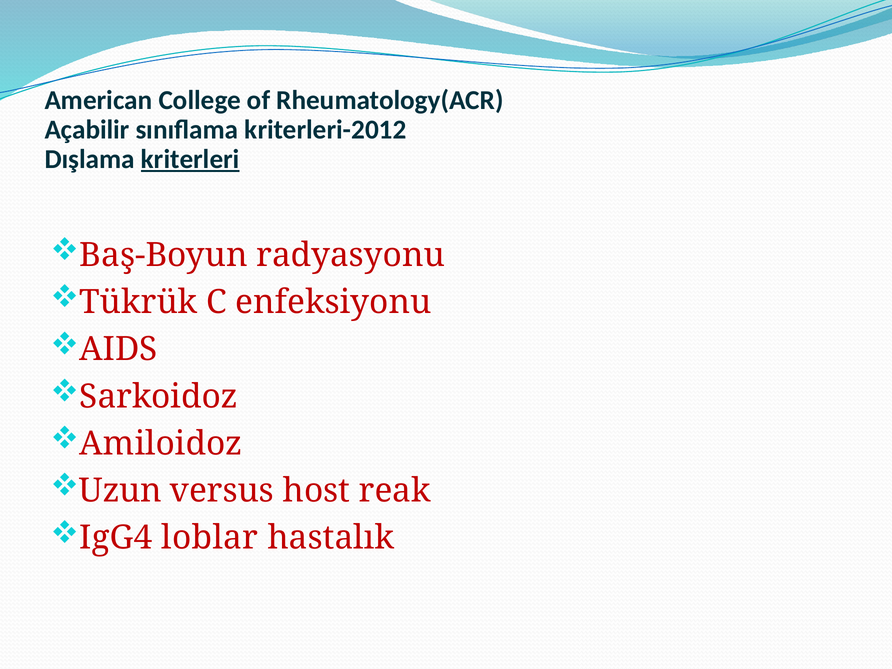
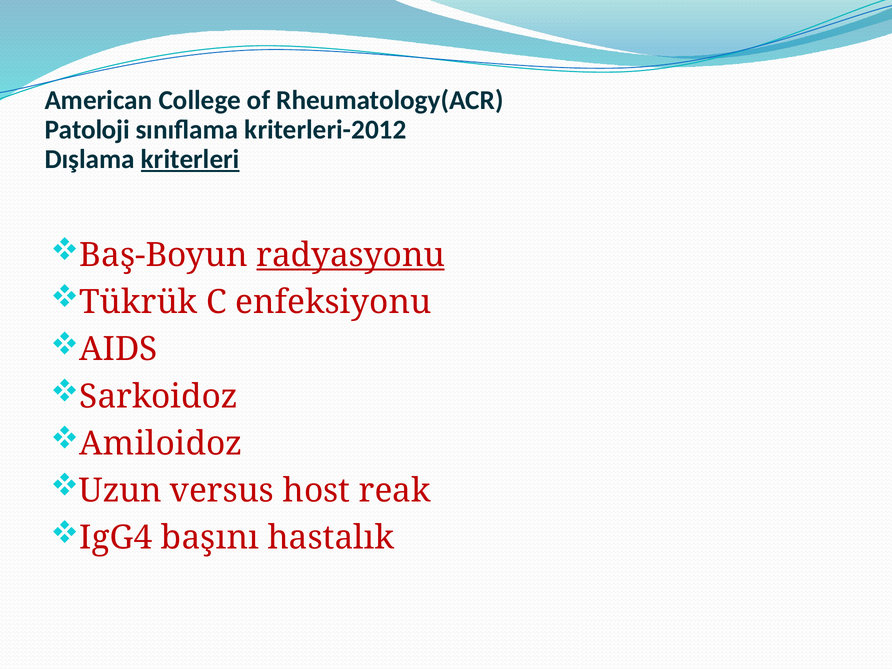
Açabilir: Açabilir -> Patoloji
radyasyonu underline: none -> present
loblar: loblar -> başını
